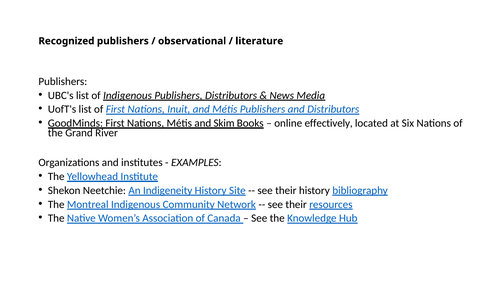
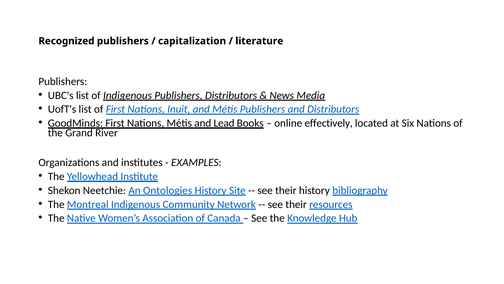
observational: observational -> capitalization
Skim: Skim -> Lead
Indigeneity: Indigeneity -> Ontologies
